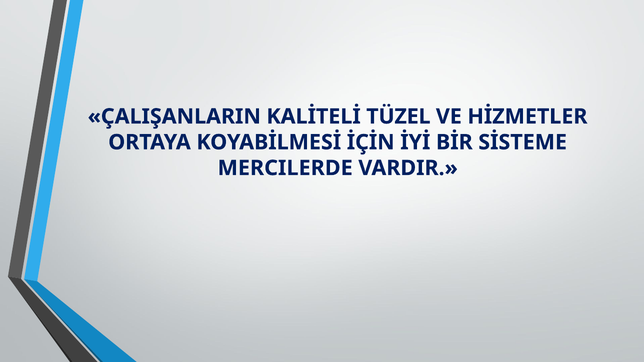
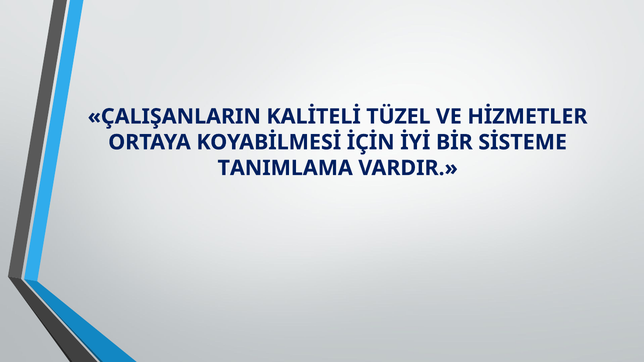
MERCILERDE: MERCILERDE -> TANIMLAMA
